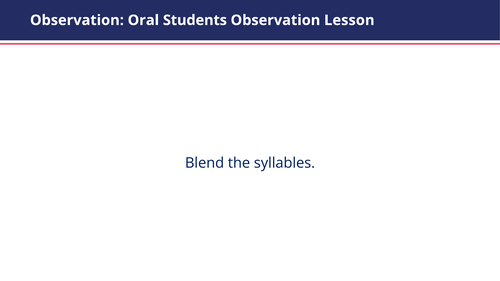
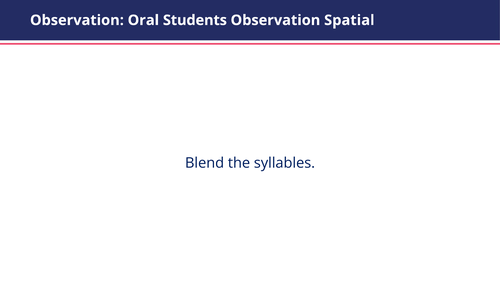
Lesson: Lesson -> Spatial
